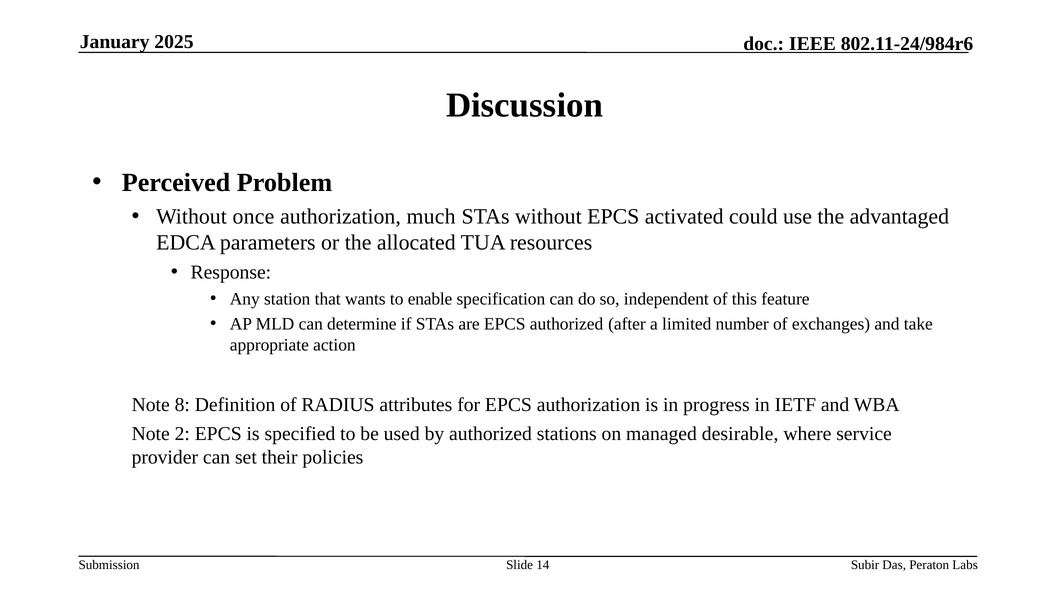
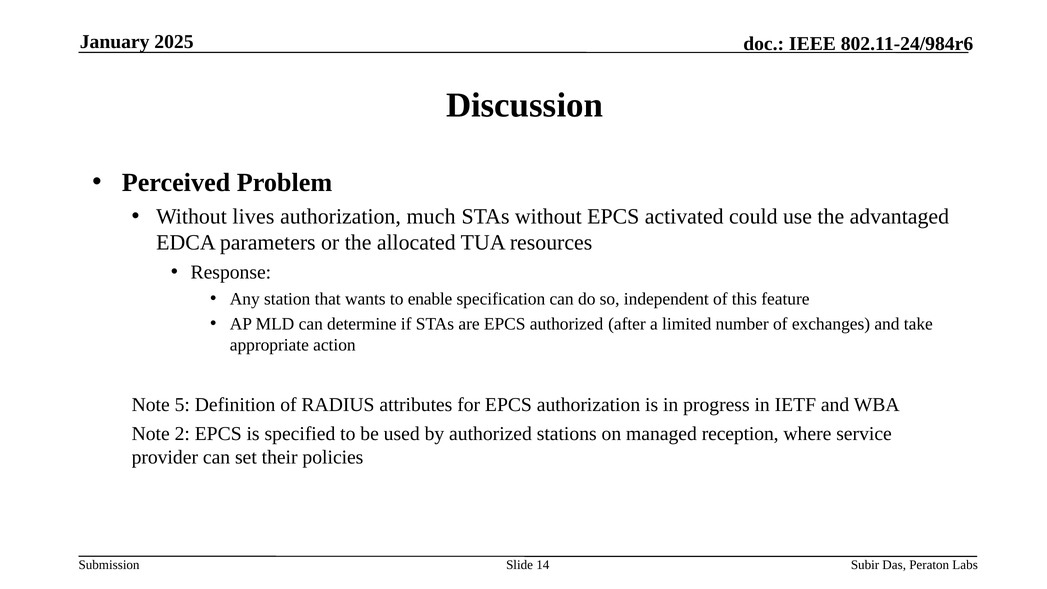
once: once -> lives
8: 8 -> 5
desirable: desirable -> reception
